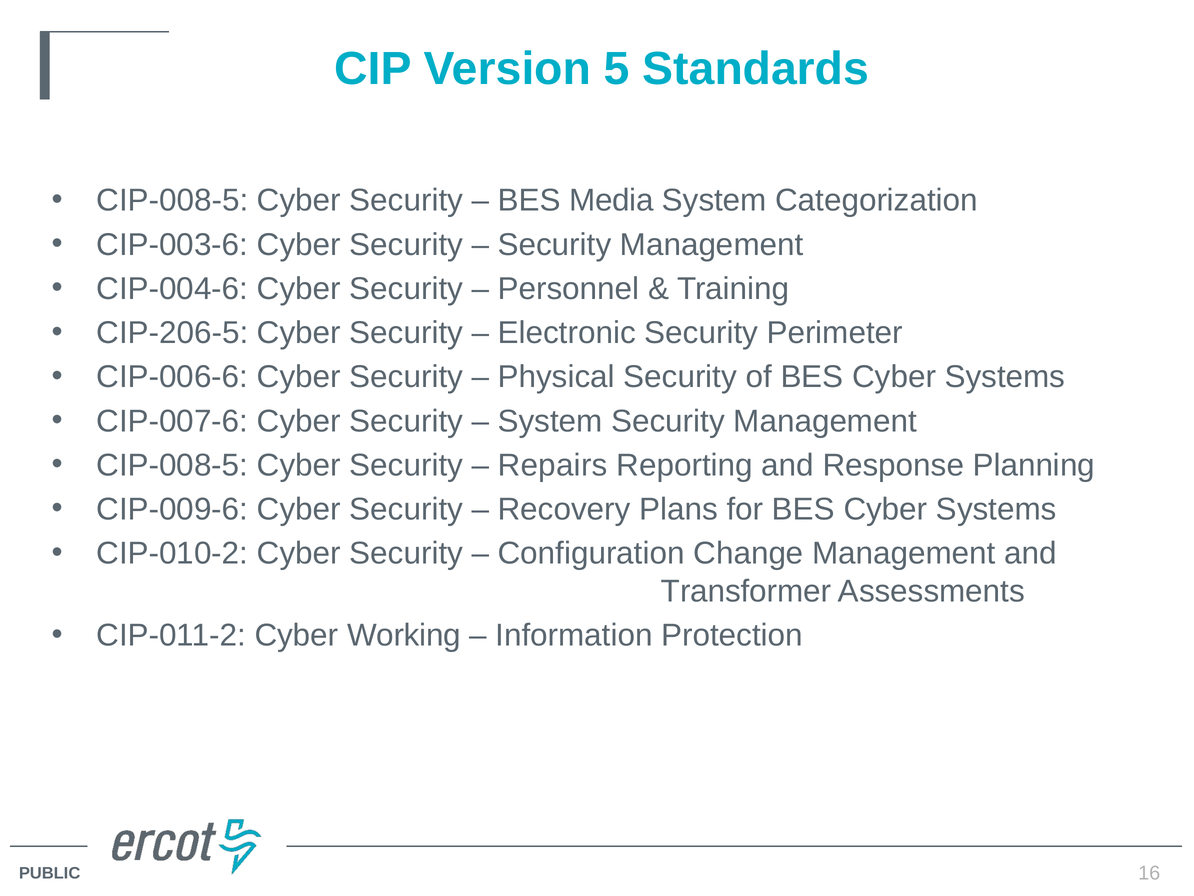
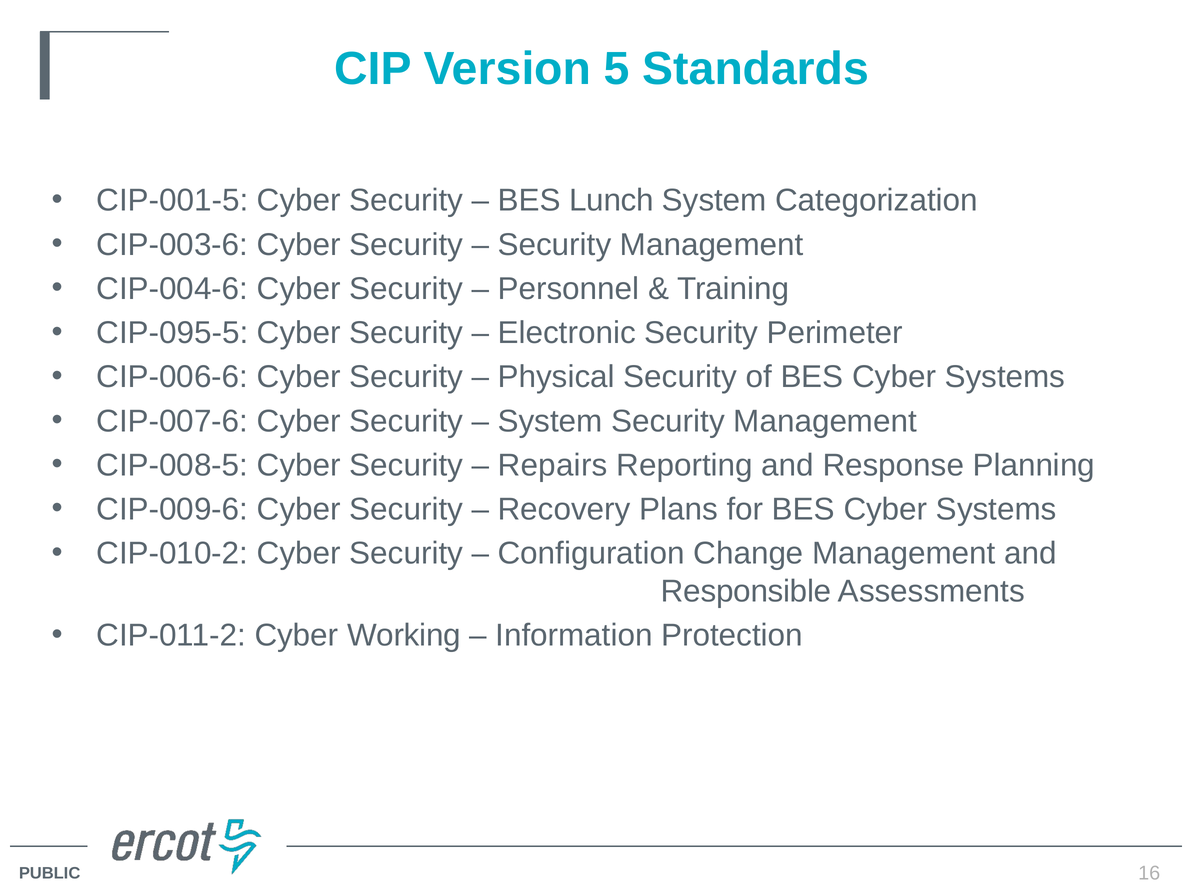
CIP-008-5 at (172, 200): CIP-008-5 -> CIP-001-5
Media: Media -> Lunch
CIP-206-5: CIP-206-5 -> CIP-095-5
Transformer: Transformer -> Responsible
